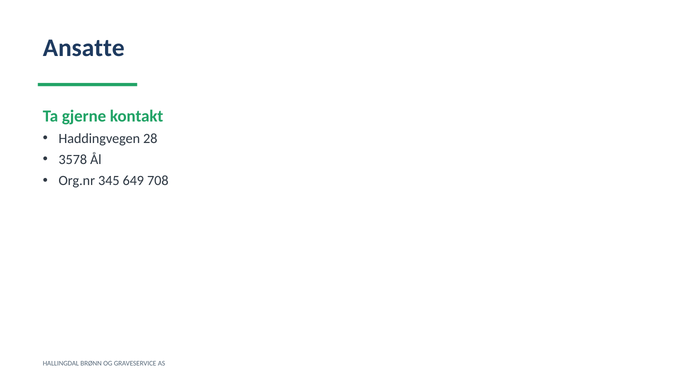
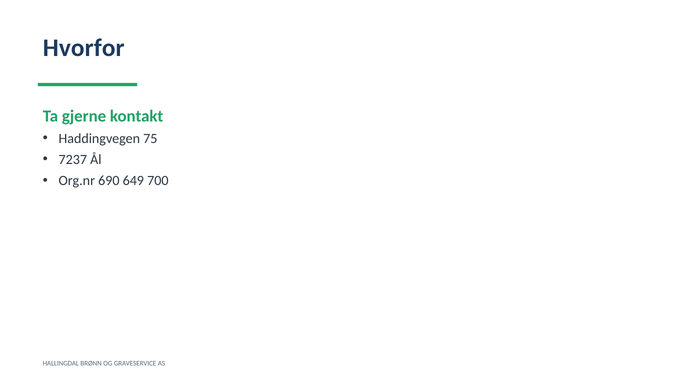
Ansatte: Ansatte -> Hvorfor
28: 28 -> 75
3578: 3578 -> 7237
345: 345 -> 690
708: 708 -> 700
